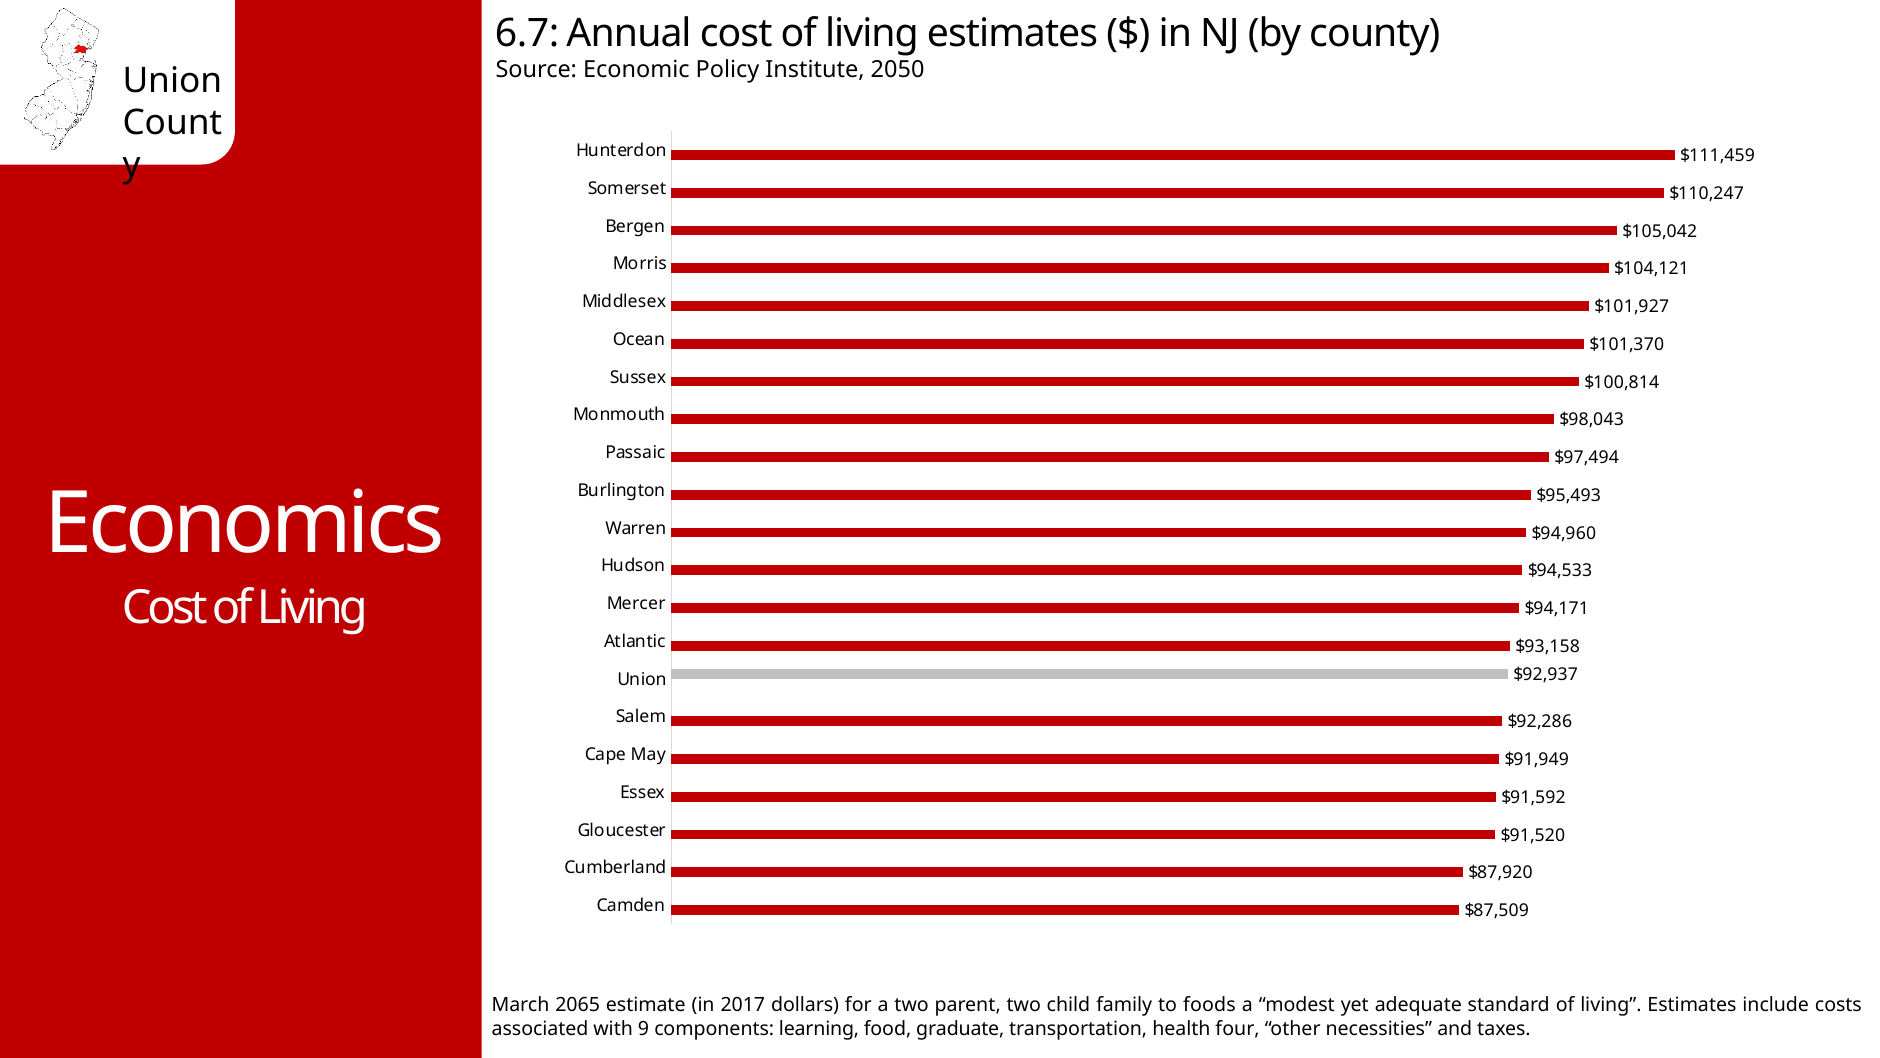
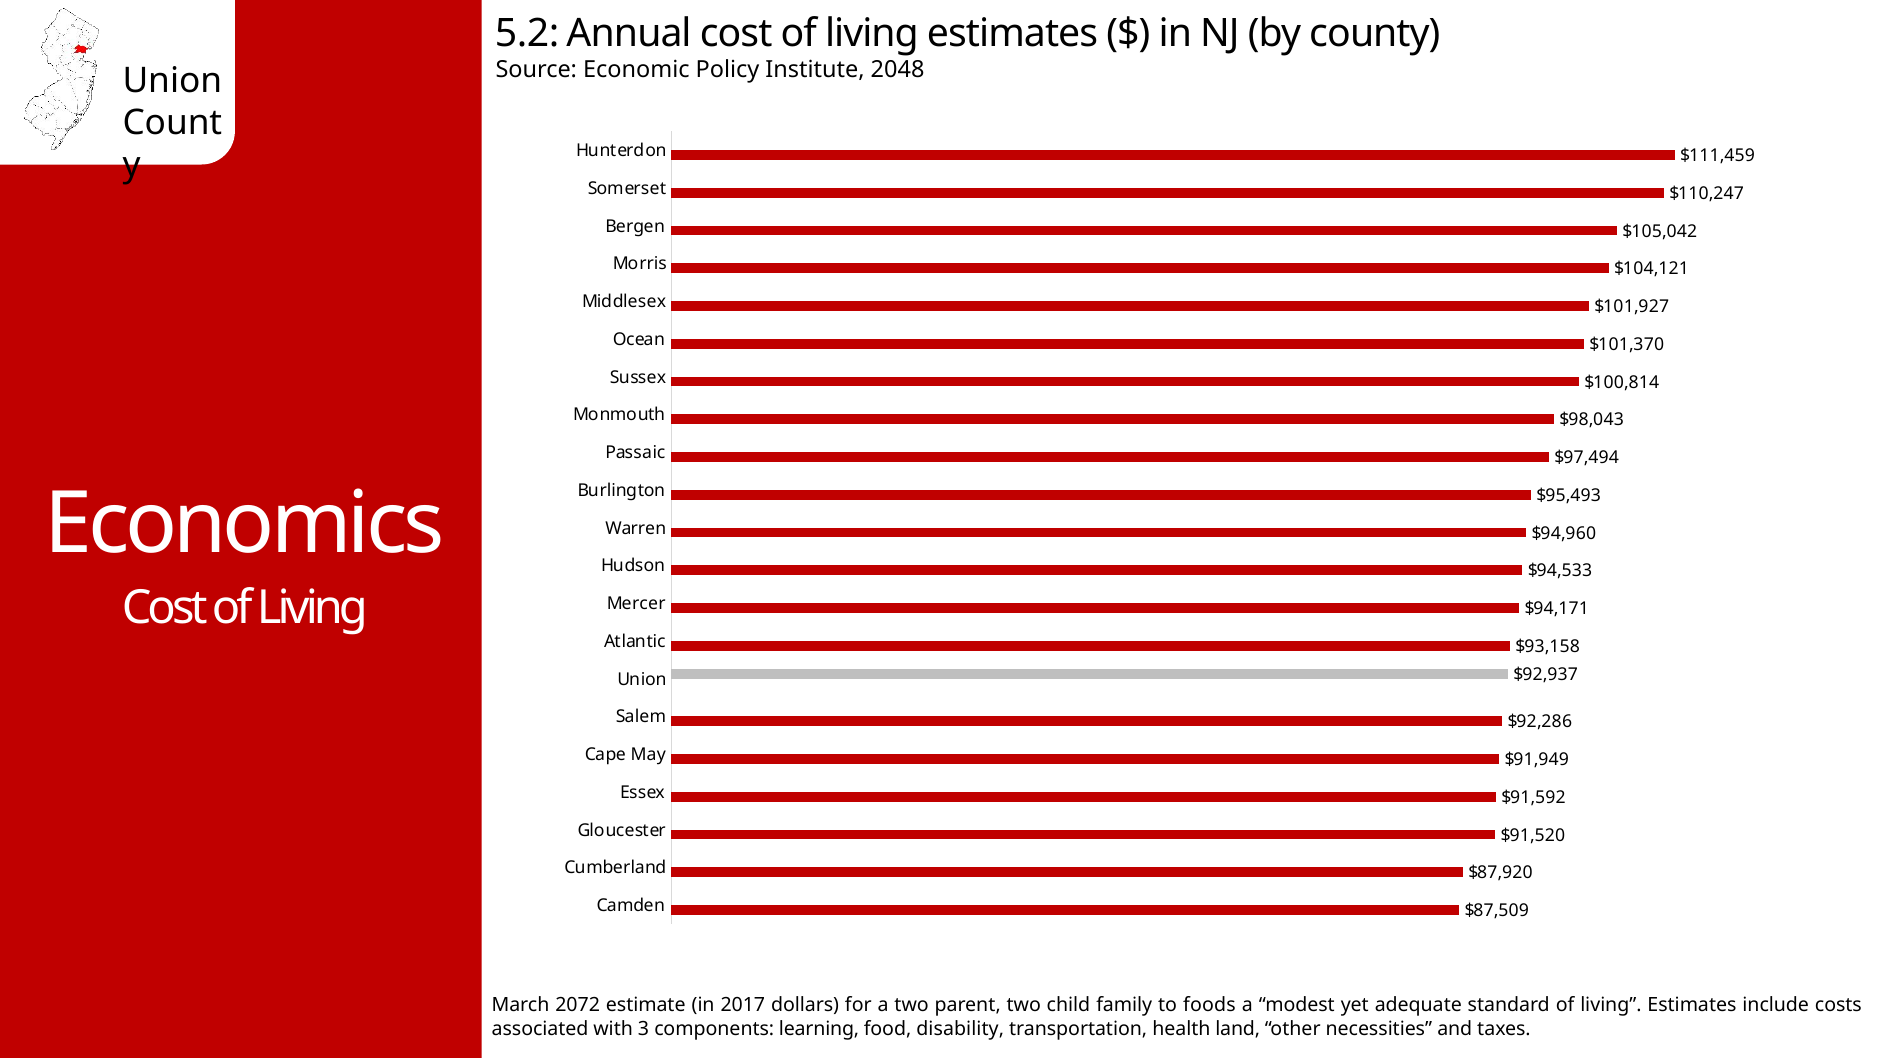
6.7: 6.7 -> 5.2
2050: 2050 -> 2048
2065: 2065 -> 2072
9: 9 -> 3
graduate: graduate -> disability
four: four -> land
